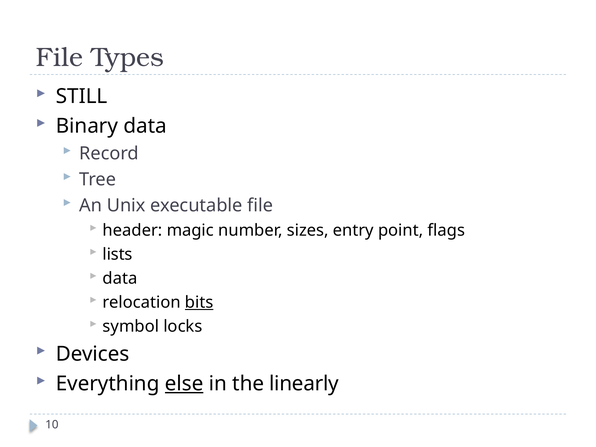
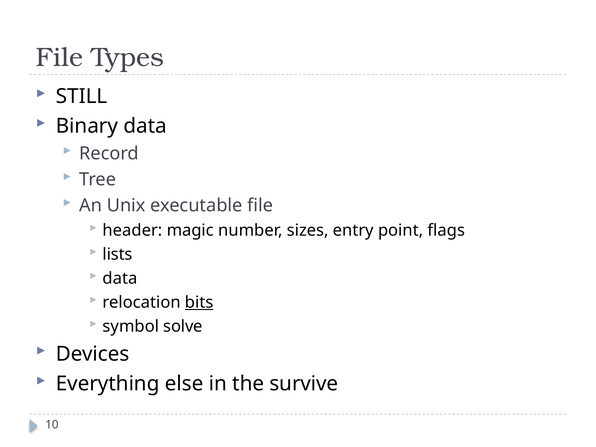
locks: locks -> solve
else underline: present -> none
linearly: linearly -> survive
